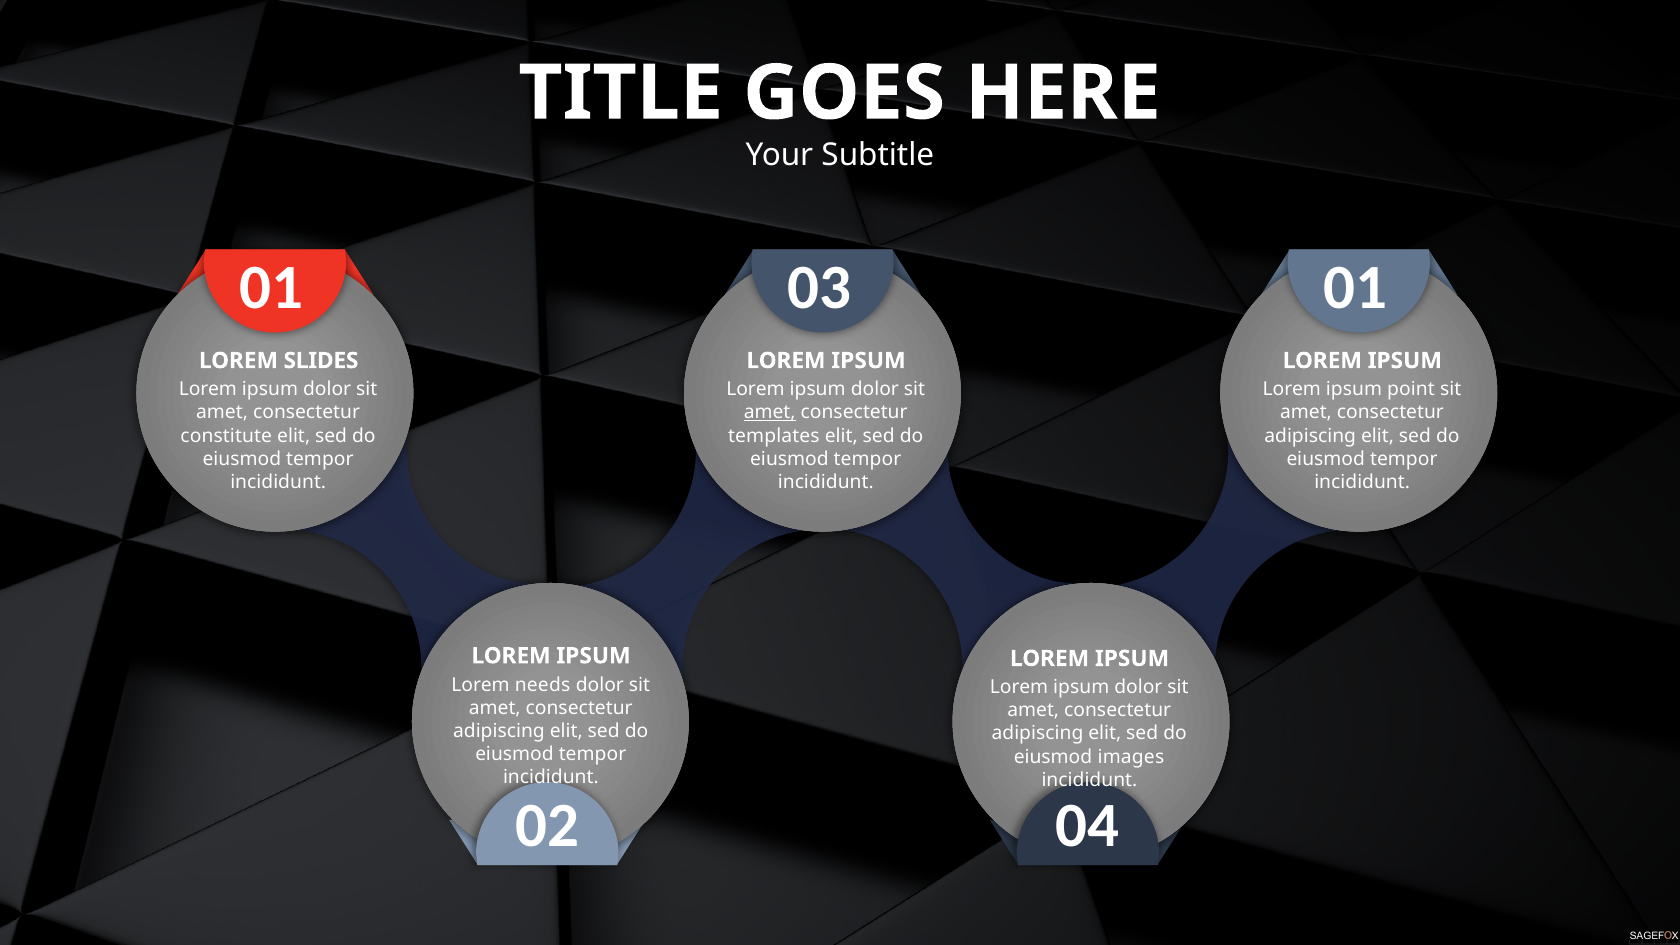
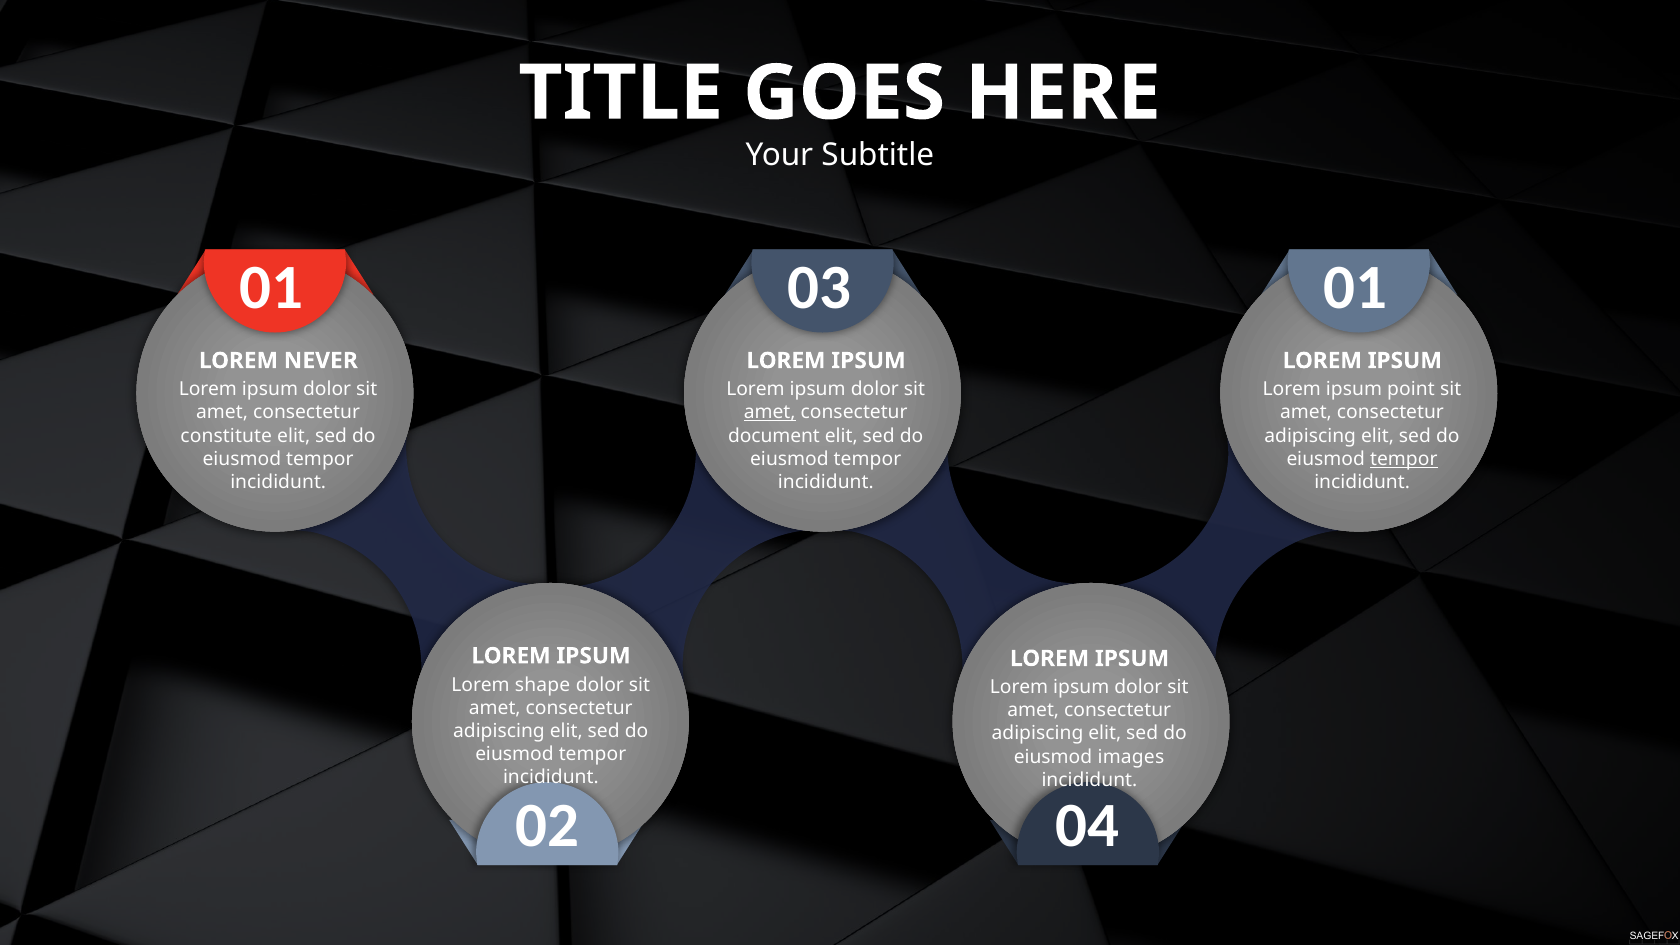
SLIDES: SLIDES -> NEVER
templates: templates -> document
tempor at (1404, 459) underline: none -> present
needs: needs -> shape
